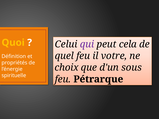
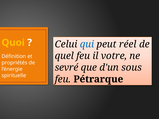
qui colour: purple -> blue
cela: cela -> réel
choix: choix -> sevré
